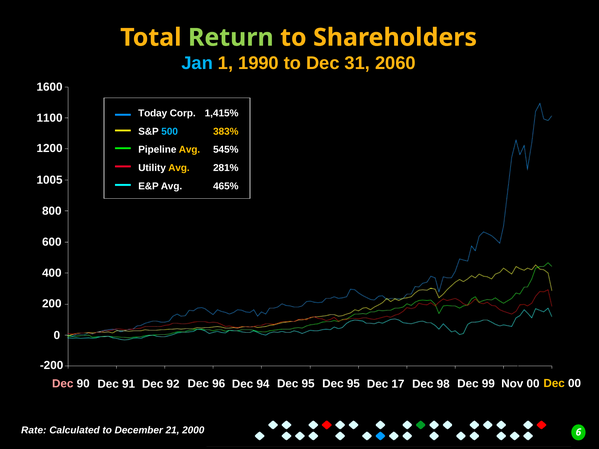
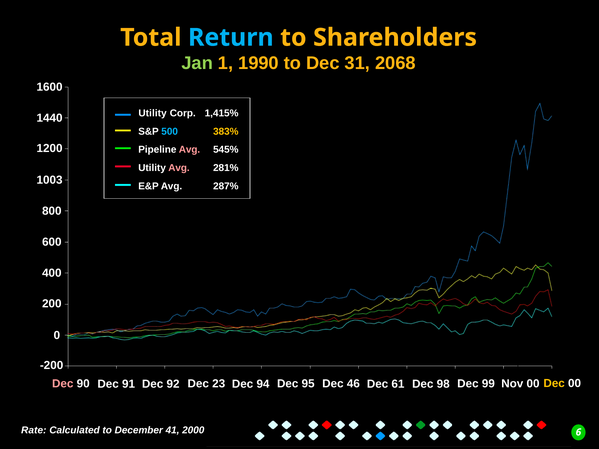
Return colour: light green -> light blue
Jan colour: light blue -> light green
2060: 2060 -> 2068
Today at (153, 113): Today -> Utility
1100: 1100 -> 1440
Avg at (189, 150) colour: yellow -> pink
Avg at (179, 168) colour: yellow -> pink
1005: 1005 -> 1003
465%: 465% -> 287%
96: 96 -> 23
95 at (353, 384): 95 -> 46
17: 17 -> 61
21: 21 -> 41
